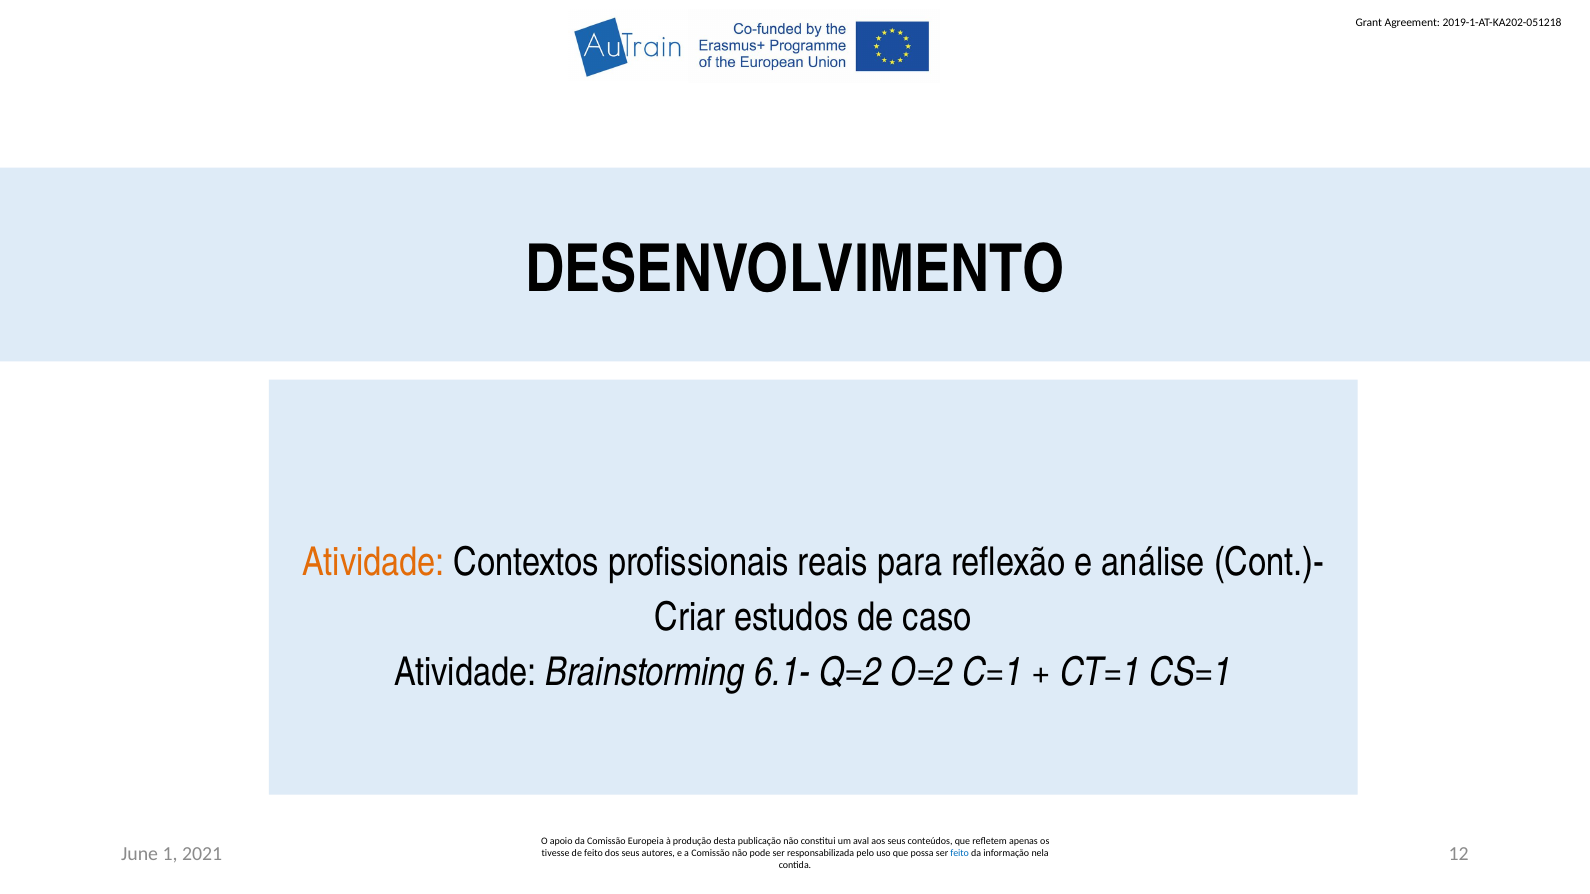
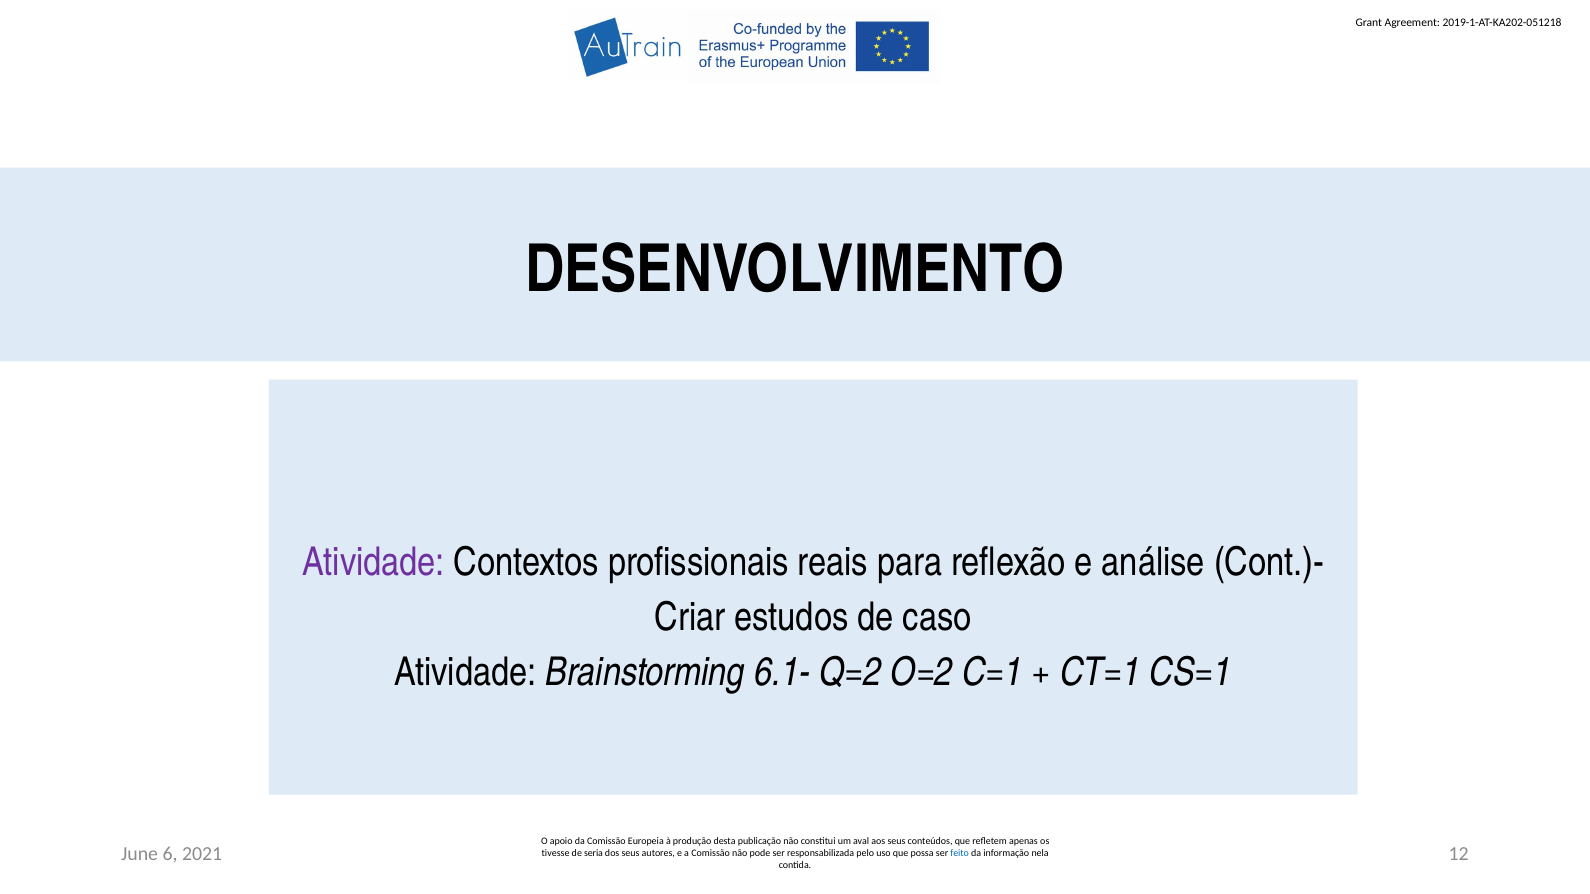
Atividade at (374, 563) colour: orange -> purple
1: 1 -> 6
de feito: feito -> seria
